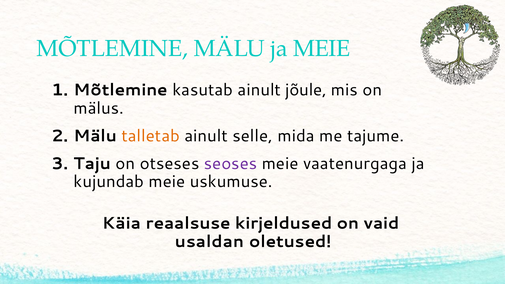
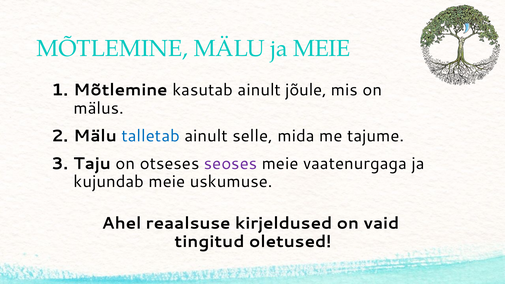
talletab colour: orange -> blue
Käia: Käia -> Ahel
usaldan: usaldan -> tingitud
